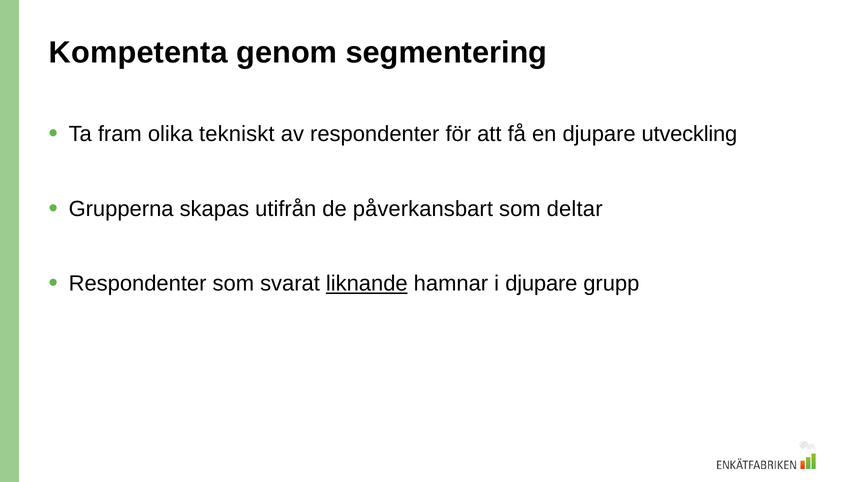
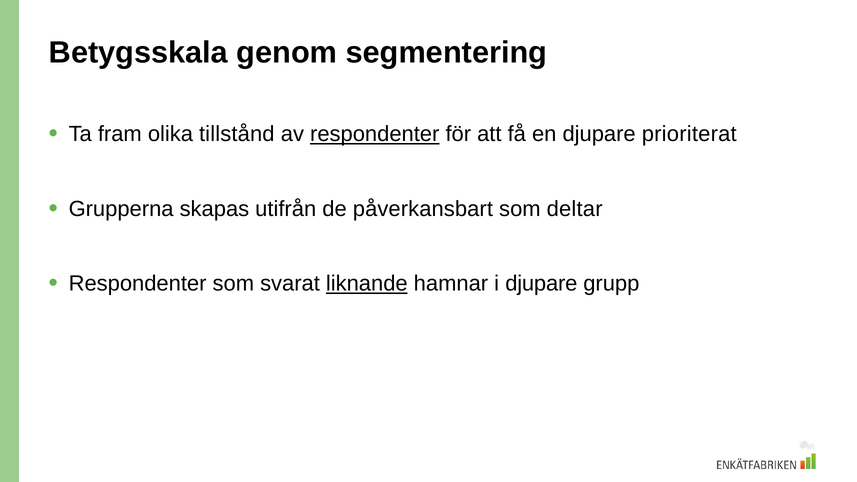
Kompetenta: Kompetenta -> Betygsskala
tekniskt: tekniskt -> tillstånd
respondenter at (375, 134) underline: none -> present
utveckling: utveckling -> prioriterat
